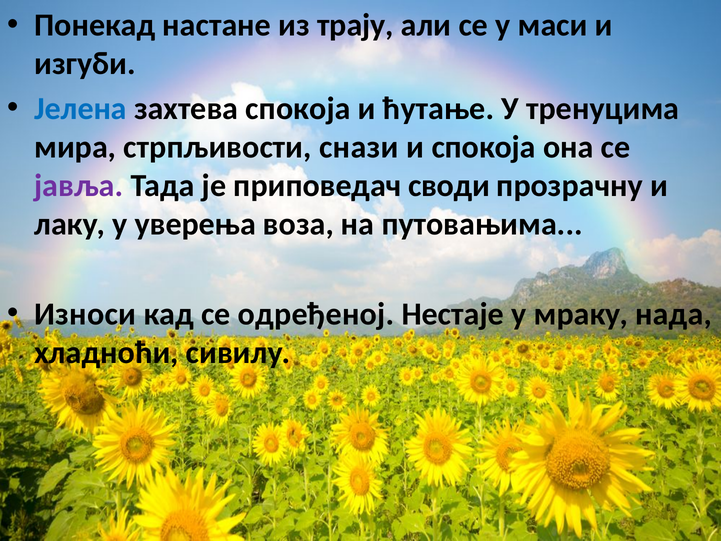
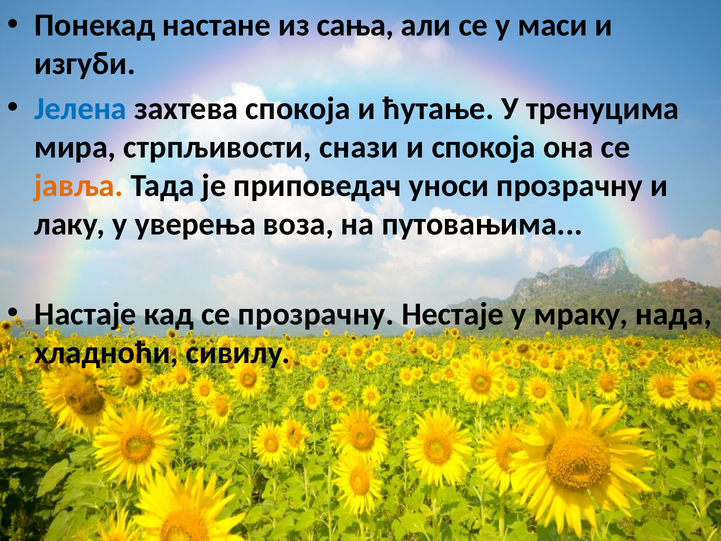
трају: трају -> сања
јавља colour: purple -> orange
своди: своди -> уноси
Износи: Износи -> Настаје
се одређеној: одређеној -> прозрачну
